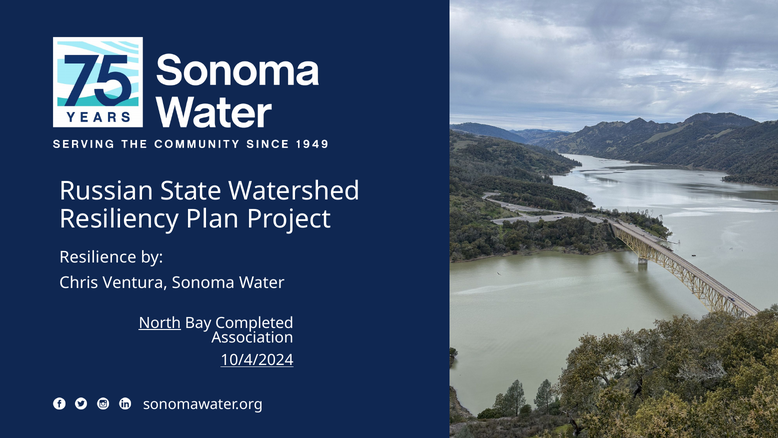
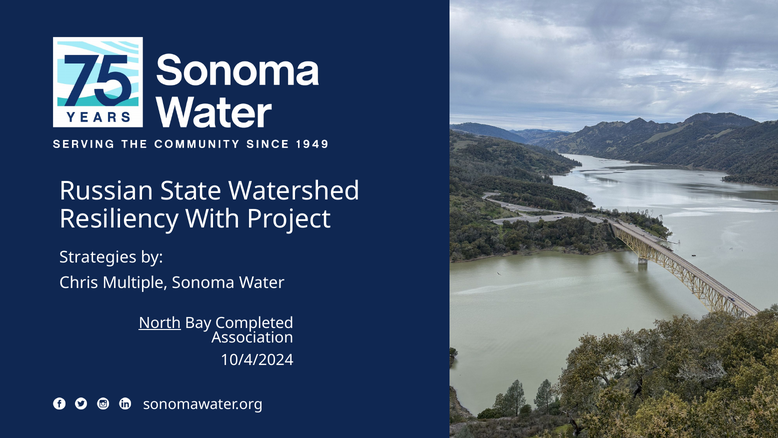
Plan: Plan -> With
Resilience: Resilience -> Strategies
Ventura: Ventura -> Multiple
10/4/2024 underline: present -> none
